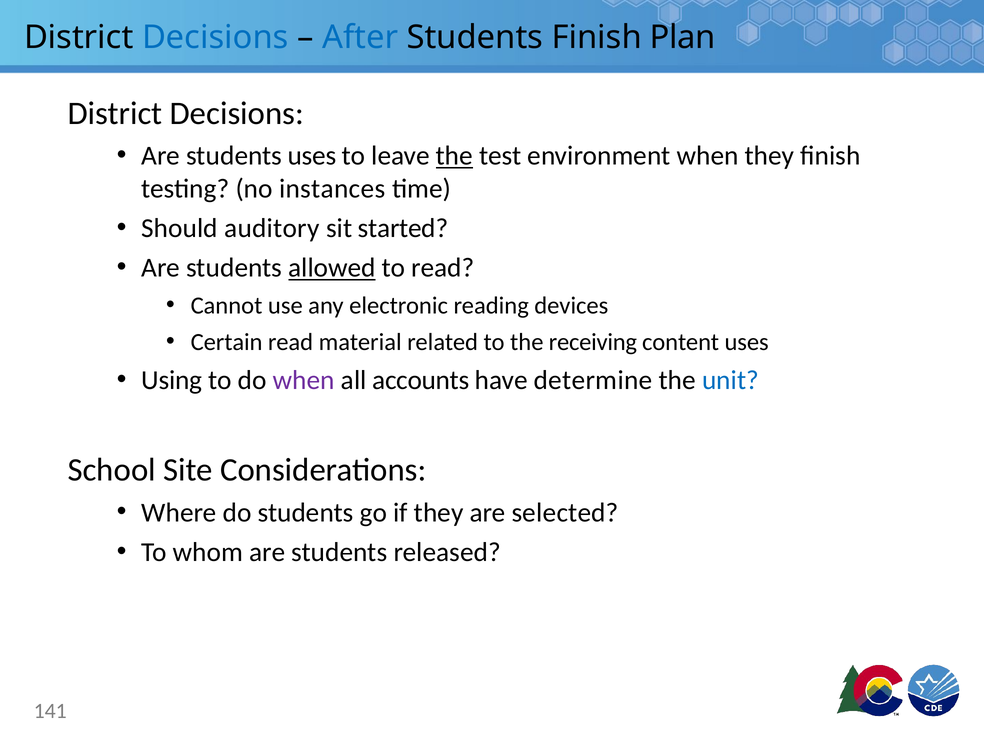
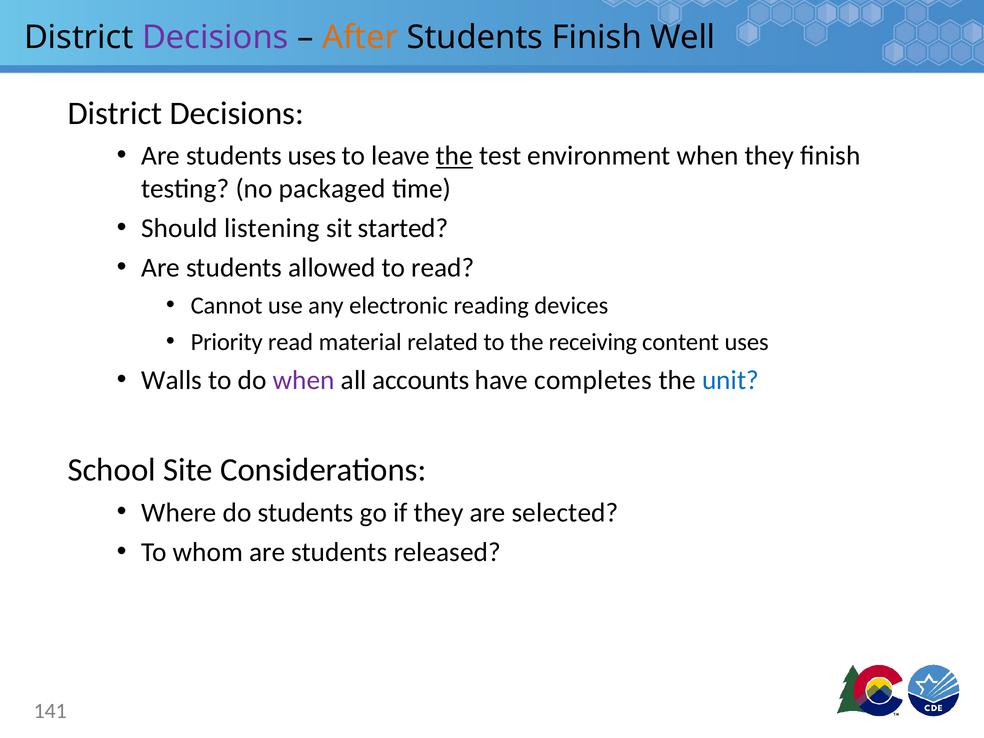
Decisions at (215, 37) colour: blue -> purple
After colour: blue -> orange
Plan: Plan -> Well
instances: instances -> packaged
auditory: auditory -> listening
allowed underline: present -> none
Certain: Certain -> Priority
Using: Using -> Walls
determine: determine -> completes
